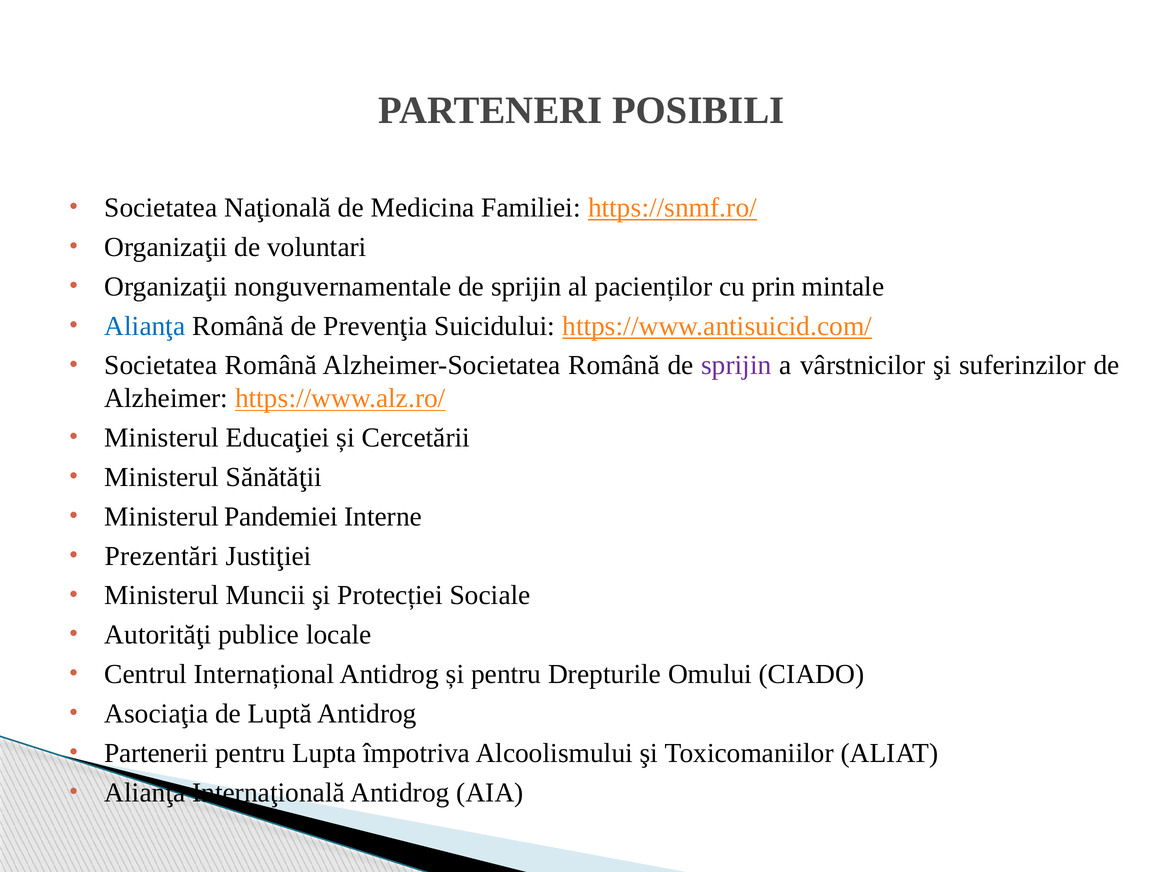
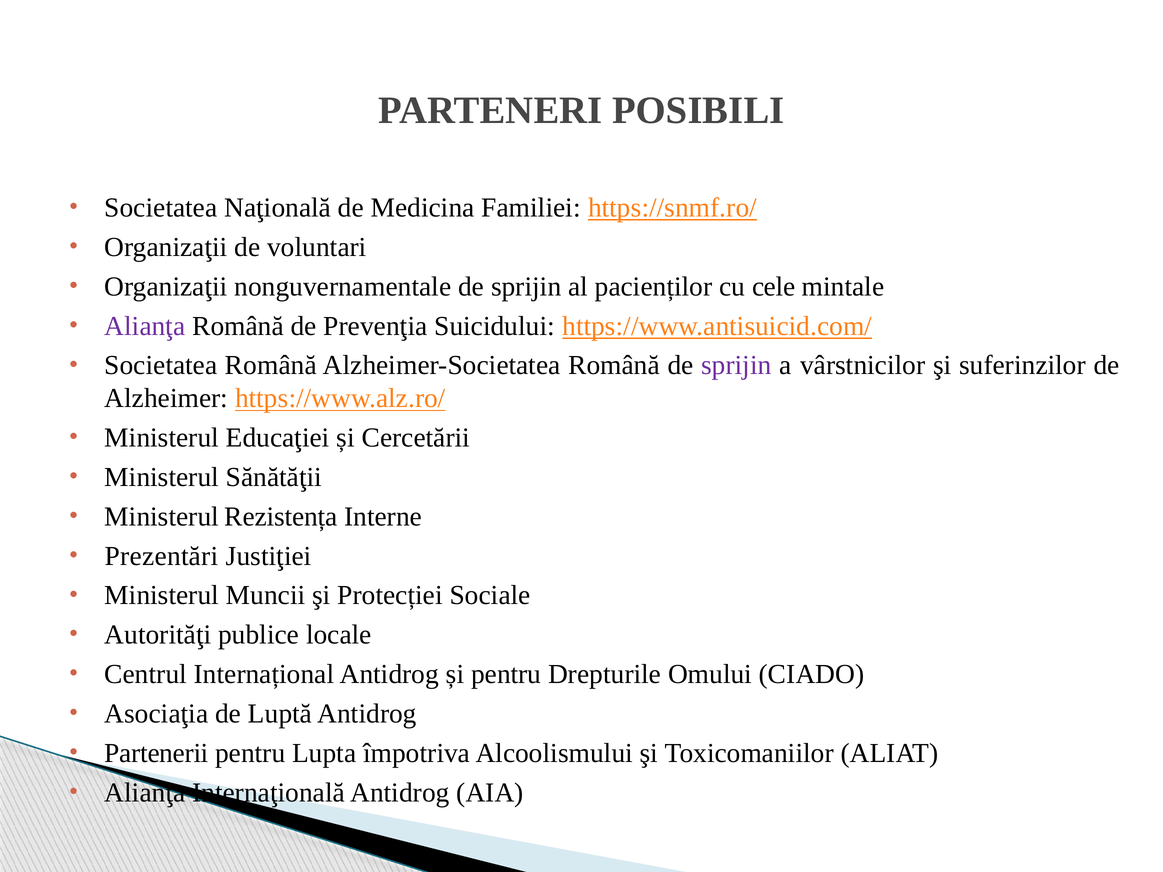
prin: prin -> cele
Alianţa at (145, 326) colour: blue -> purple
Pandemiei: Pandemiei -> Rezistența
